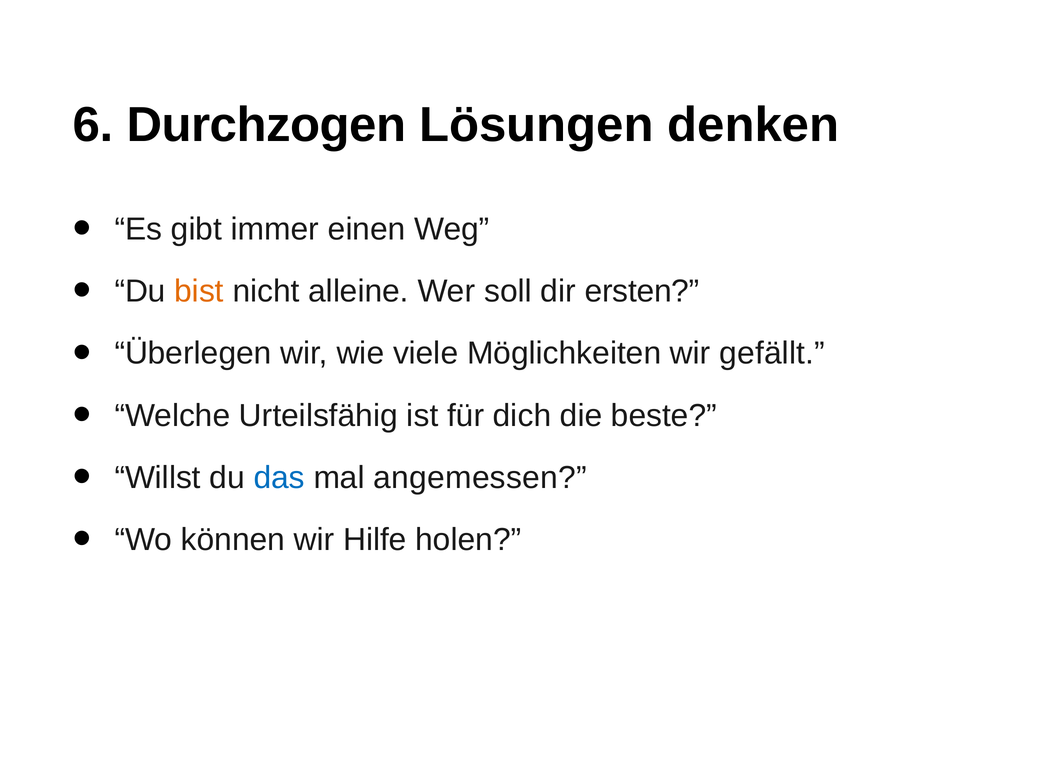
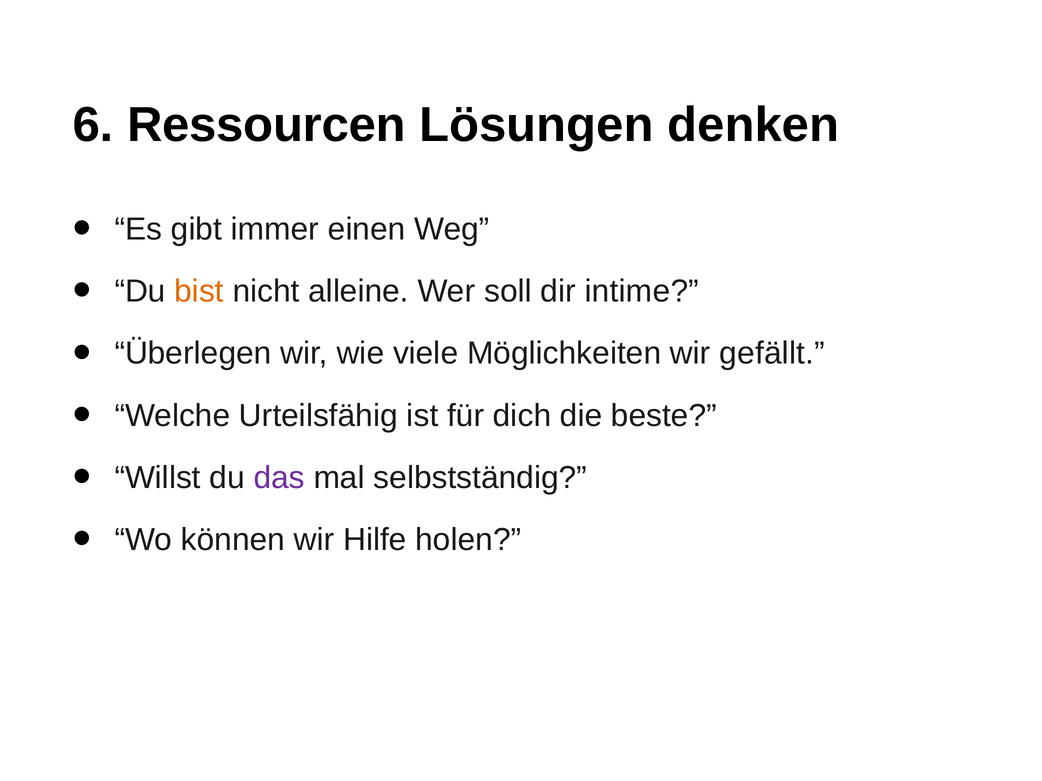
Durchzogen: Durchzogen -> Ressourcen
ersten: ersten -> intime
das colour: blue -> purple
angemessen: angemessen -> selbstständig
